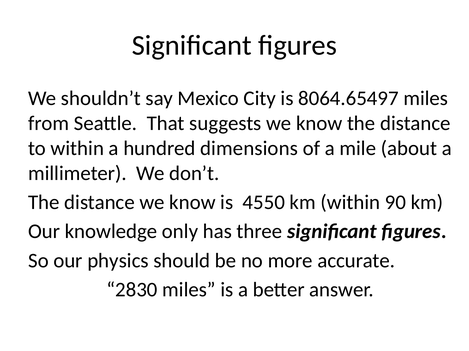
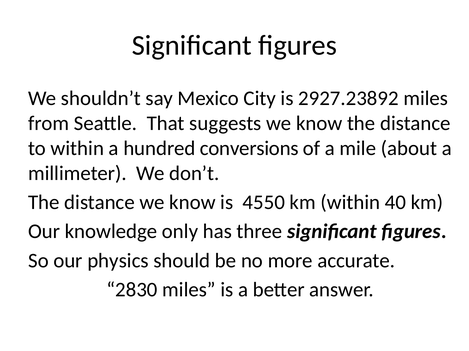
8064.65497: 8064.65497 -> 2927.23892
dimensions: dimensions -> conversions
90: 90 -> 40
